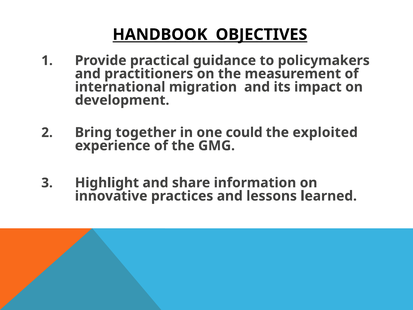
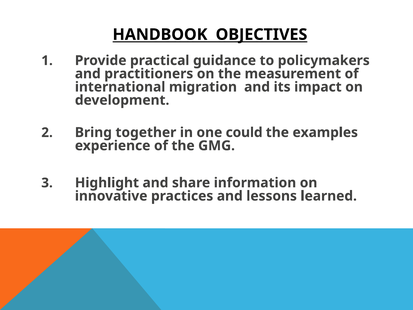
exploited: exploited -> examples
